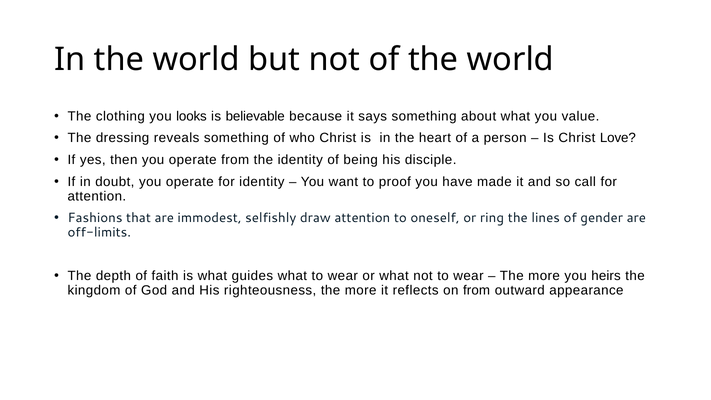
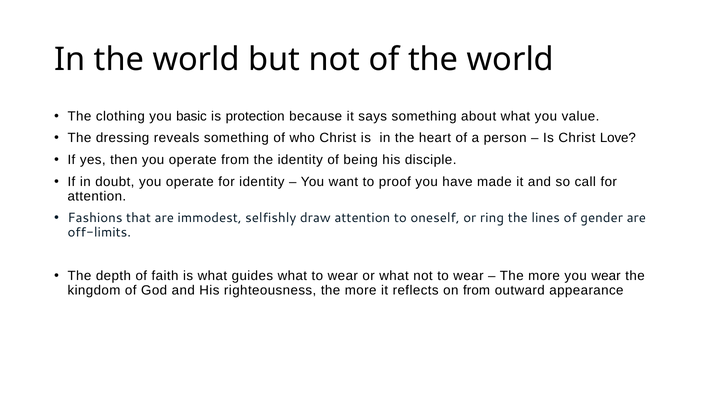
looks: looks -> basic
believable: believable -> protection
you heirs: heirs -> wear
